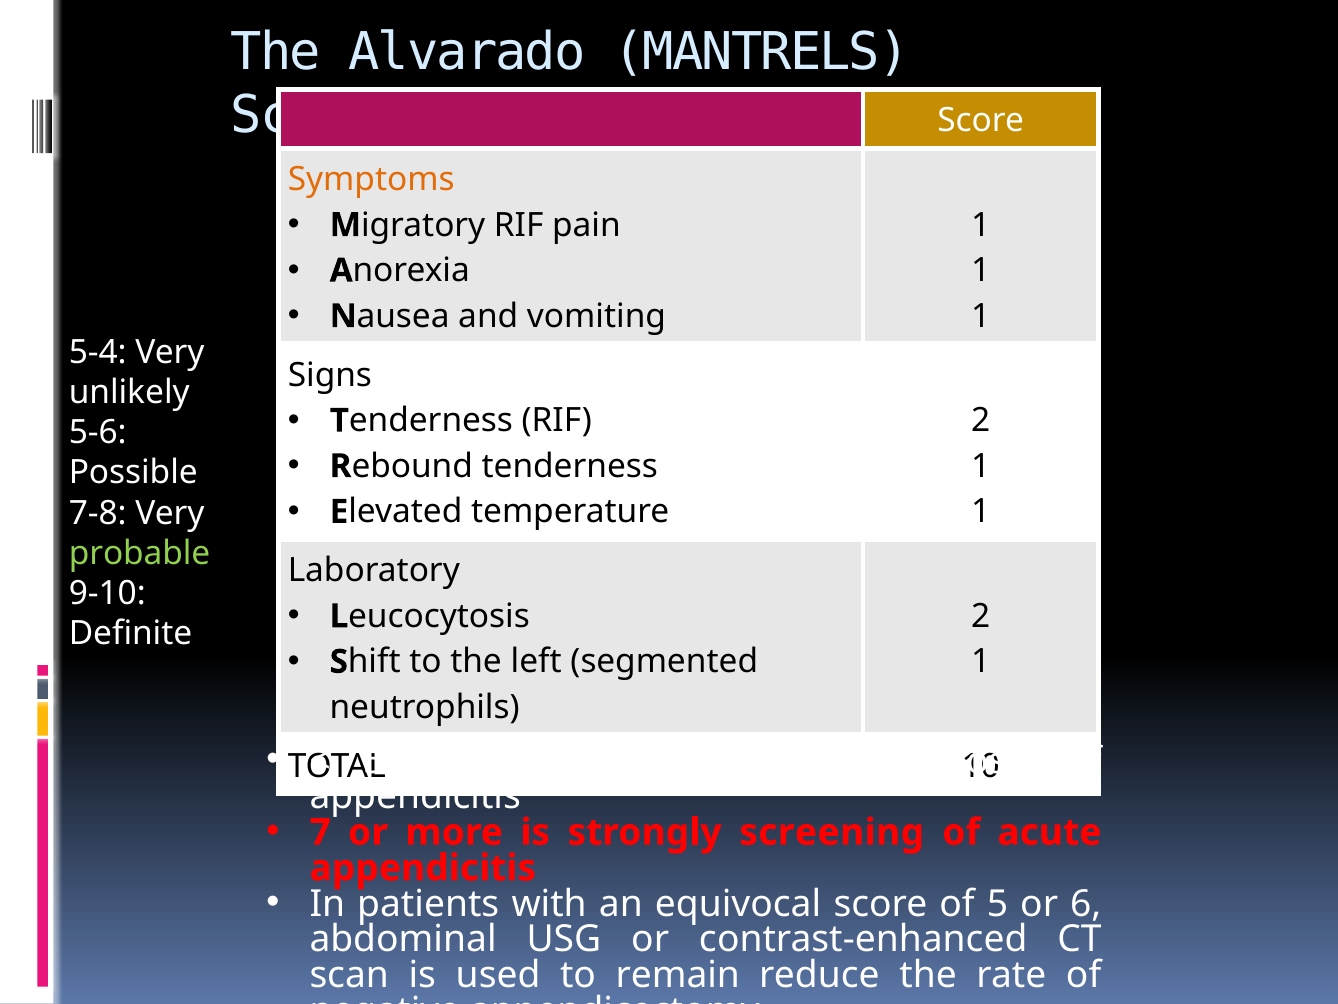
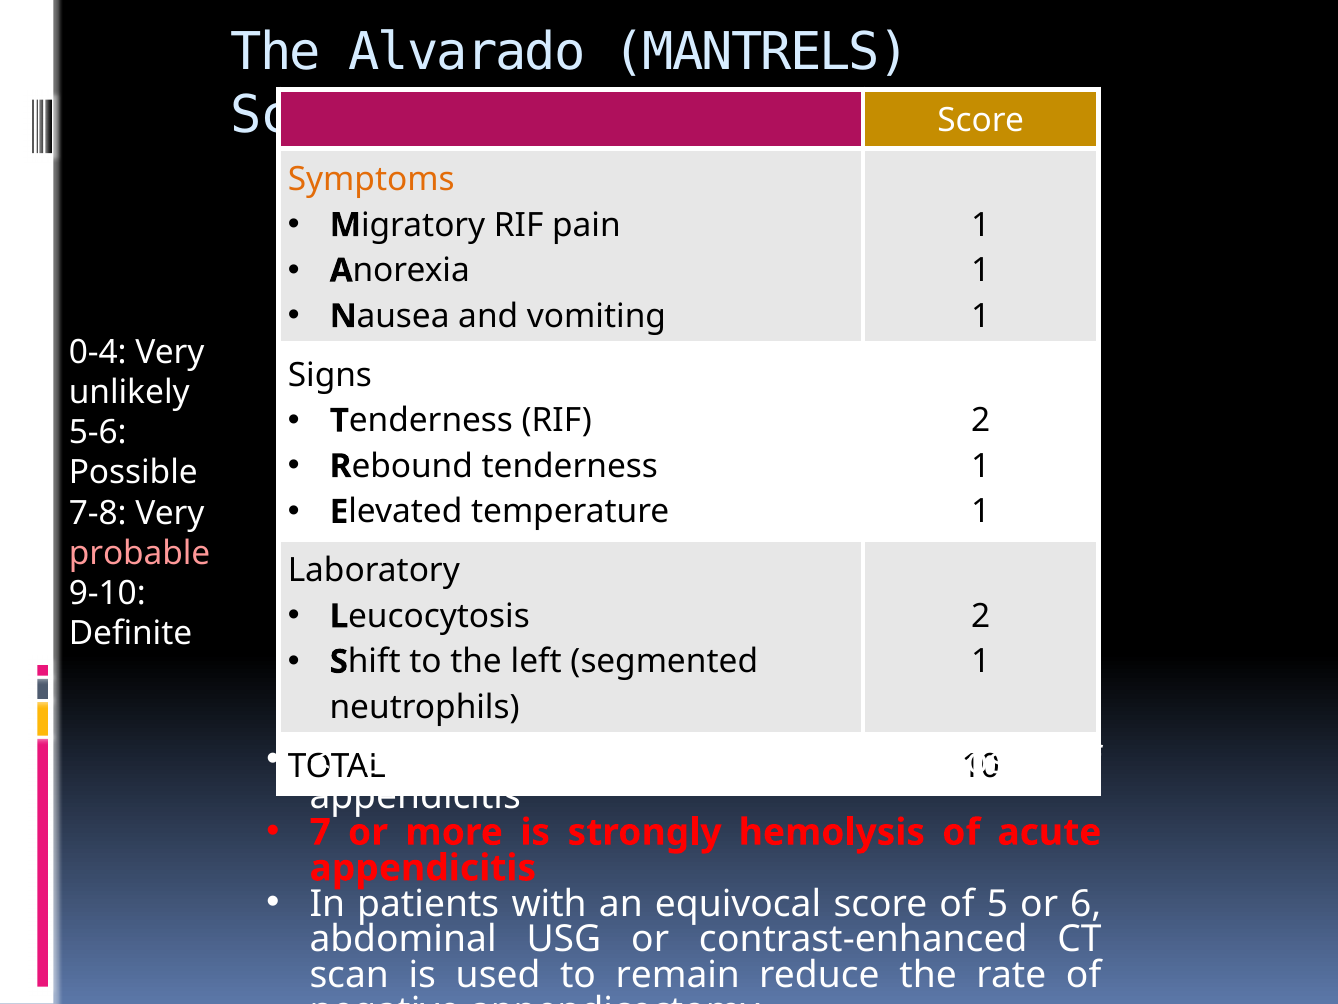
5-4: 5-4 -> 0-4
probable colour: light green -> pink
screening: screening -> hemolysis
